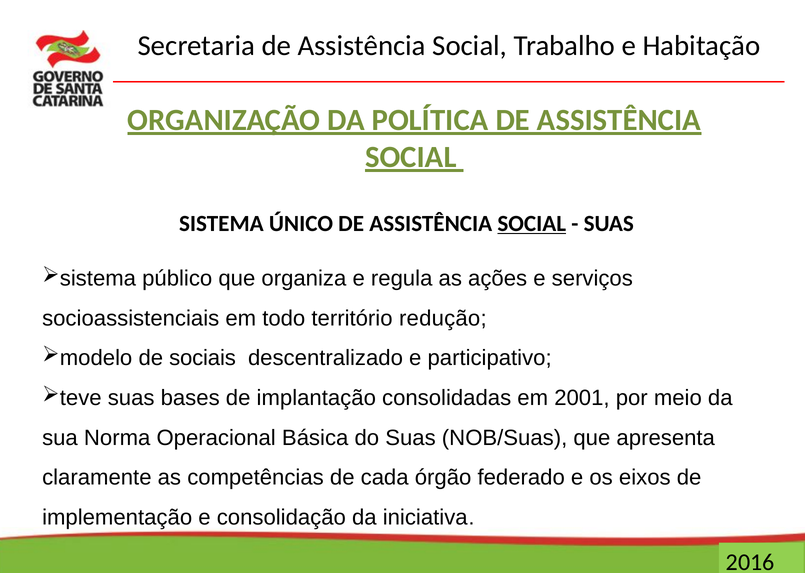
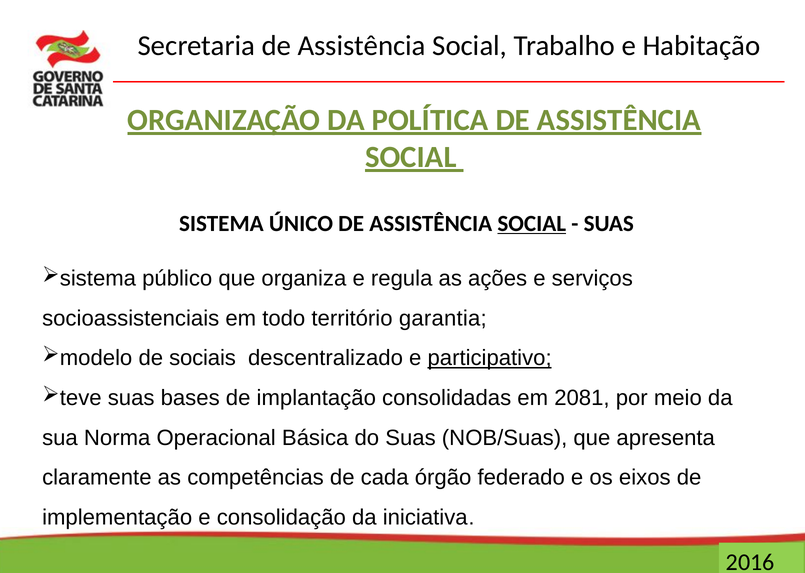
redução: redução -> garantia
participativo underline: none -> present
2001: 2001 -> 2081
